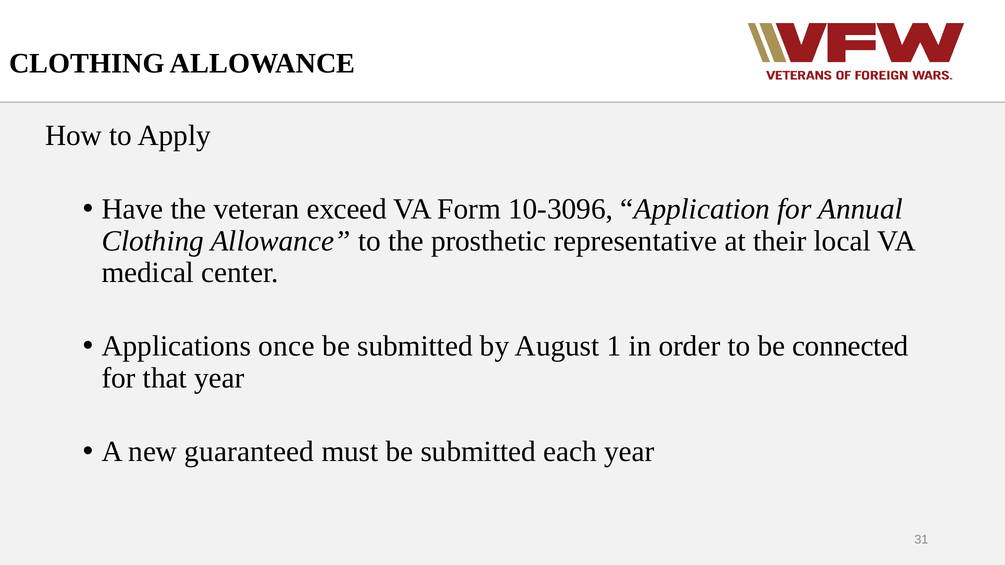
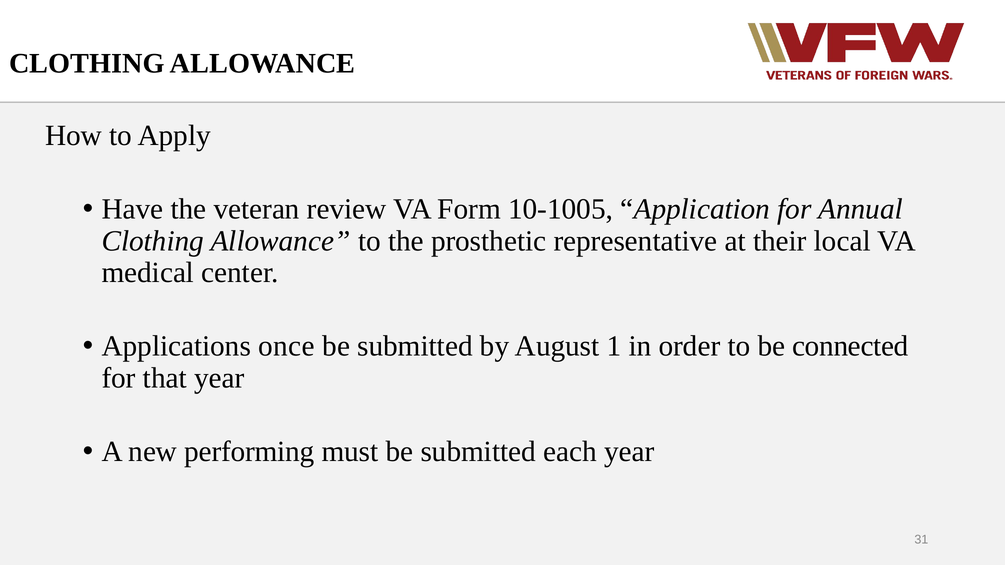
exceed: exceed -> review
10-3096: 10-3096 -> 10-1005
guaranteed: guaranteed -> performing
